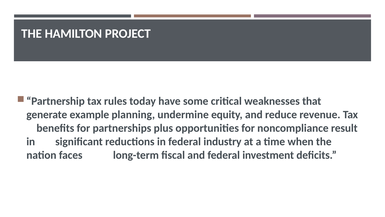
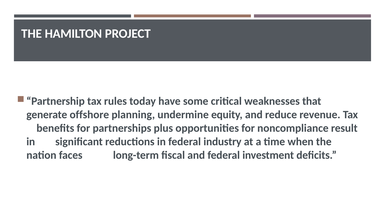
example: example -> offshore
